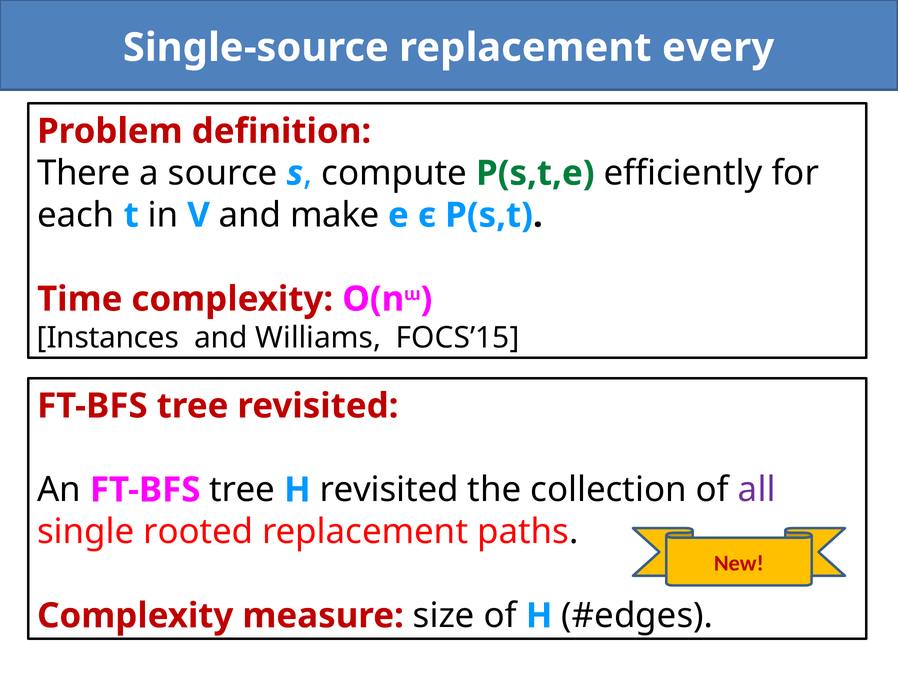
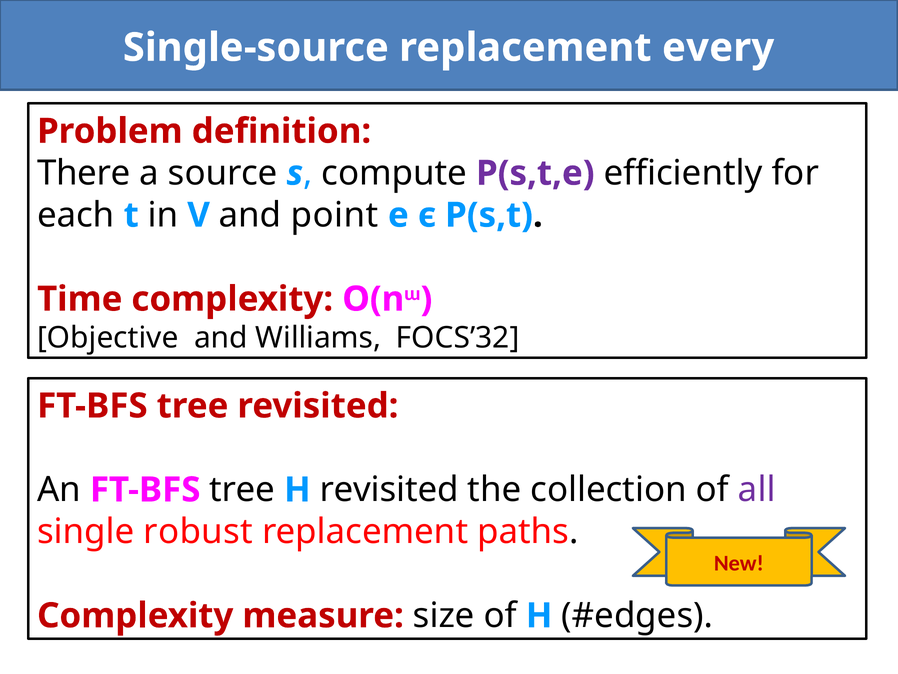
P(s,t,e colour: green -> purple
make: make -> point
Instances: Instances -> Objective
FOCS’15: FOCS’15 -> FOCS’32
rooted: rooted -> robust
